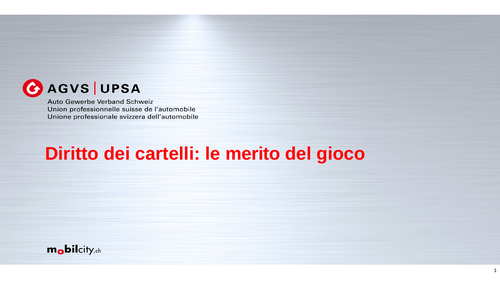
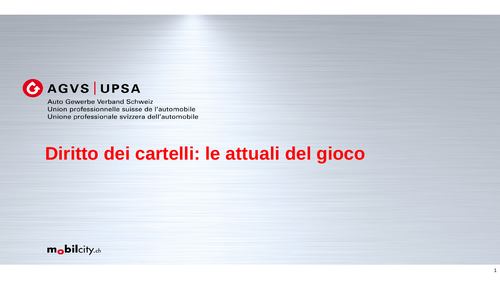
merito: merito -> attuali
